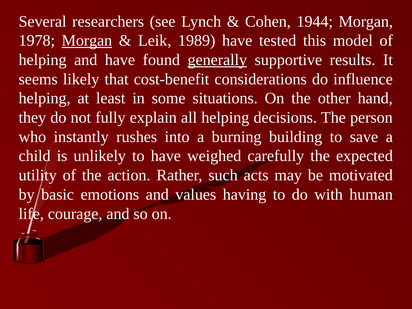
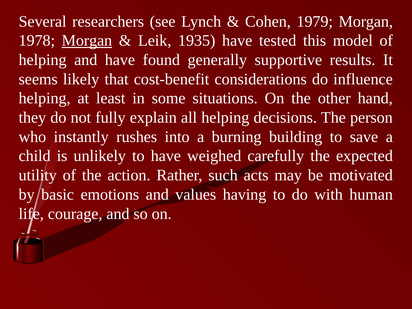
1944: 1944 -> 1979
1989: 1989 -> 1935
generally underline: present -> none
